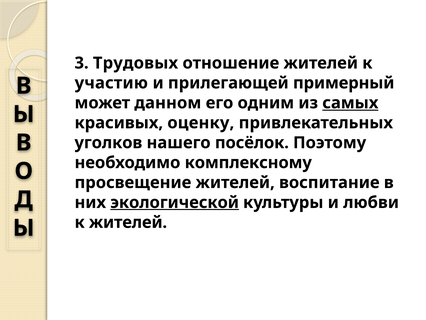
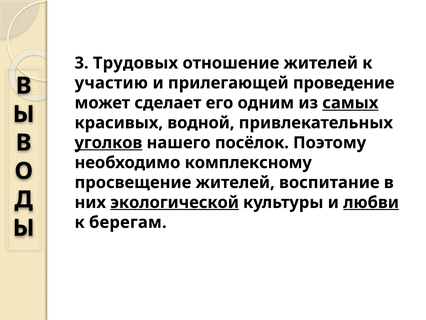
примерный: примерный -> проведение
данном: данном -> сделает
оценку: оценку -> водной
уголков underline: none -> present
любви underline: none -> present
к жителей: жителей -> берегам
